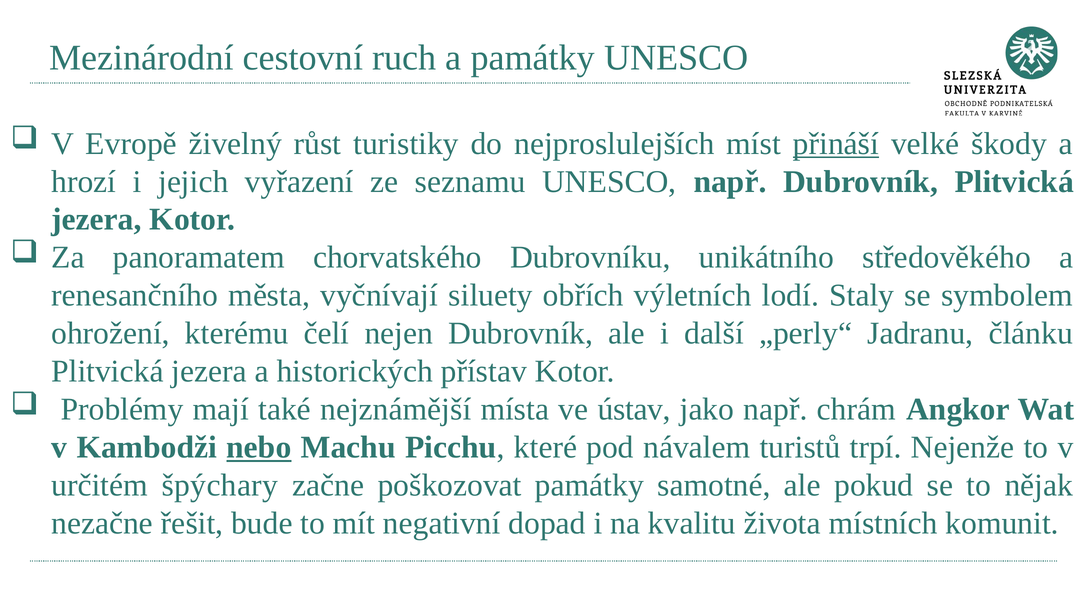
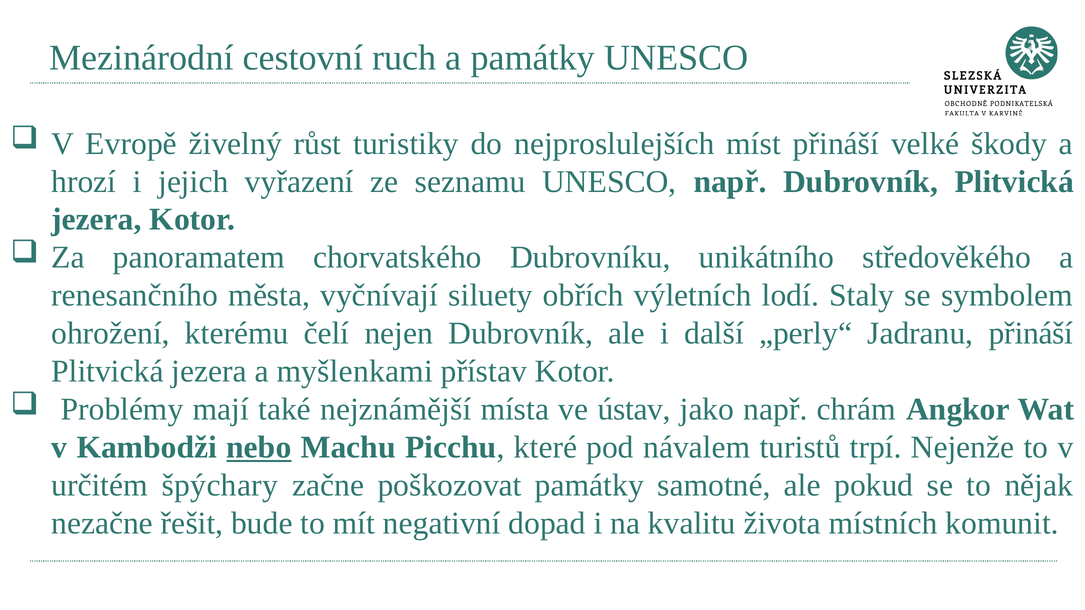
přináší at (836, 144) underline: present -> none
Jadranu článku: článku -> přináší
historických: historických -> myšlenkami
